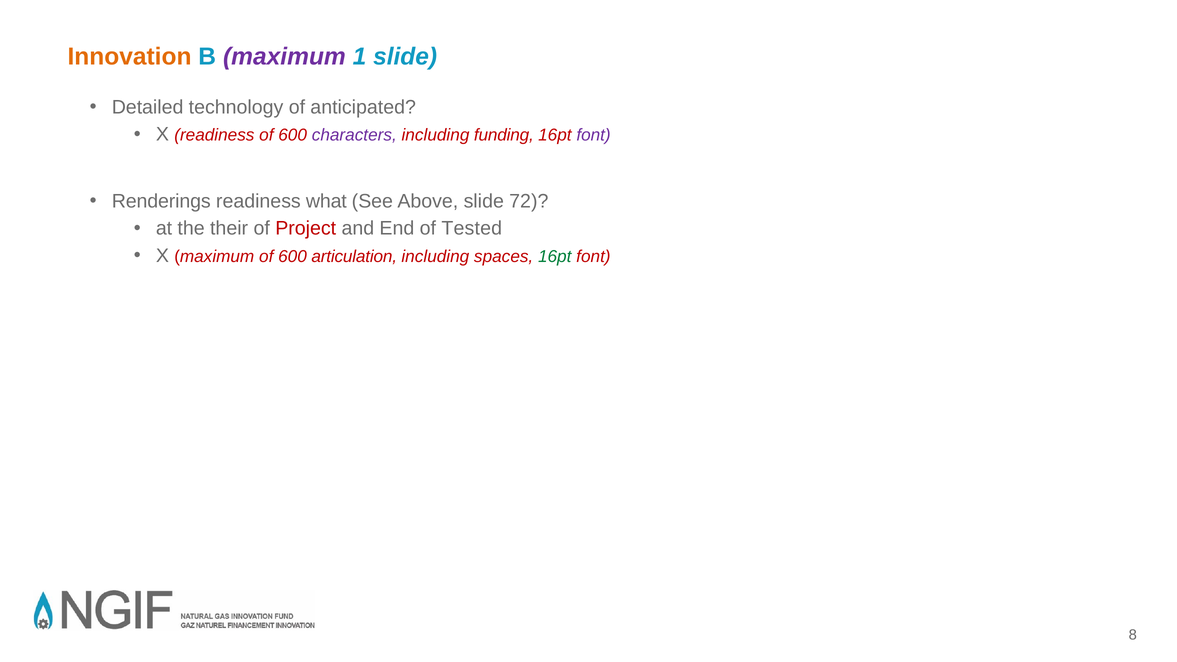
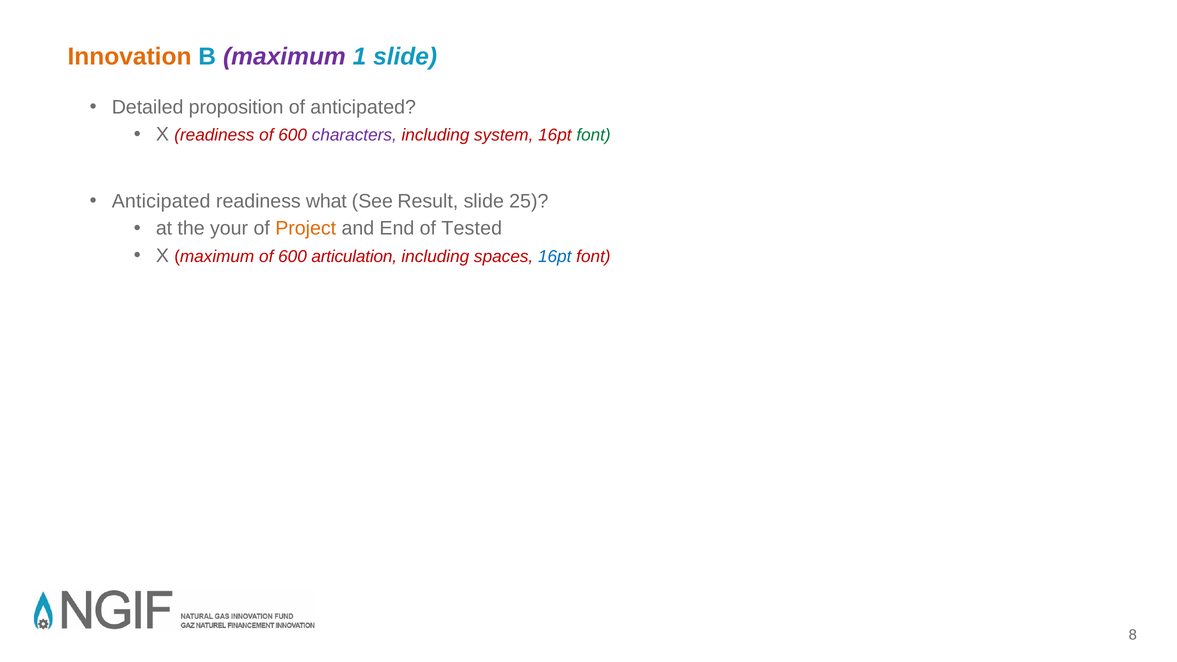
technology: technology -> proposition
funding: funding -> system
font at (594, 135) colour: purple -> green
Renderings at (161, 201): Renderings -> Anticipated
Above: Above -> Result
72: 72 -> 25
their: their -> your
Project colour: red -> orange
16pt at (555, 257) colour: green -> blue
